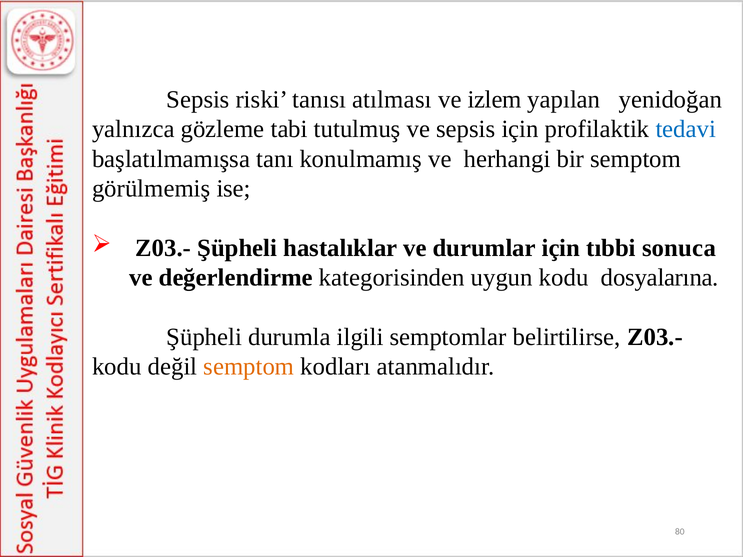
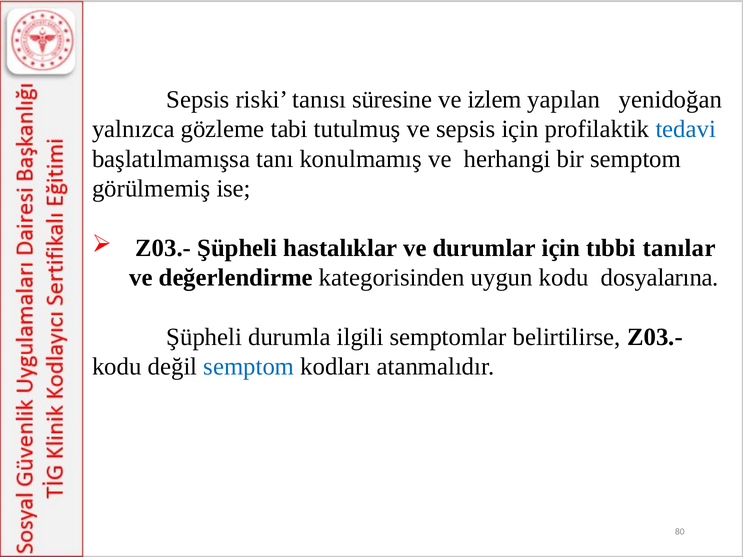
atılması: atılması -> süresine
sonuca: sonuca -> tanılar
semptom at (249, 367) colour: orange -> blue
